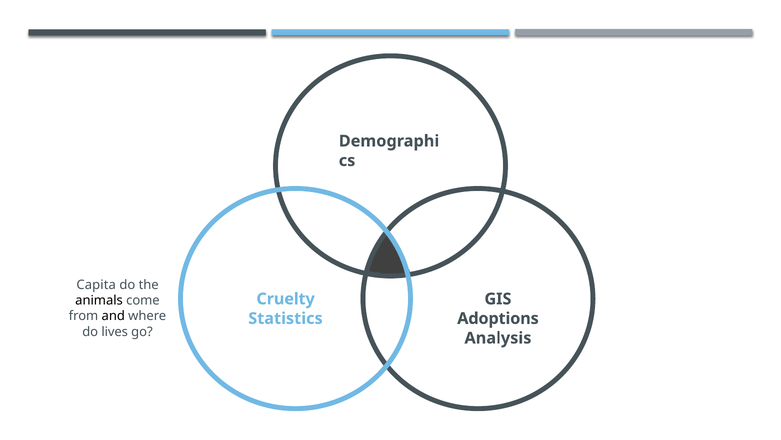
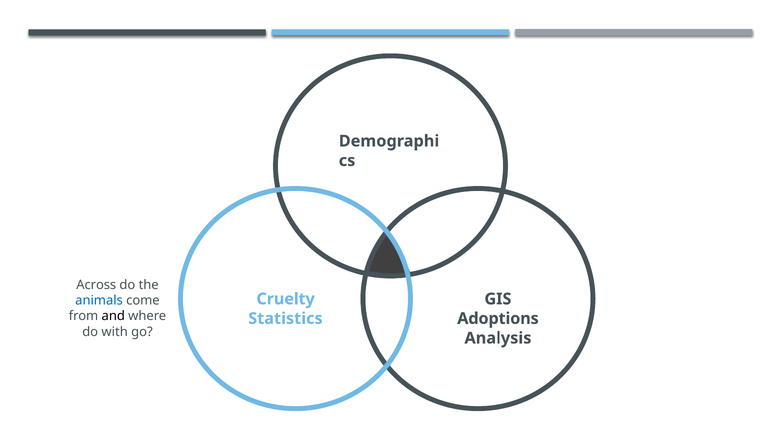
Capita: Capita -> Across
animals colour: black -> blue
lives: lives -> with
